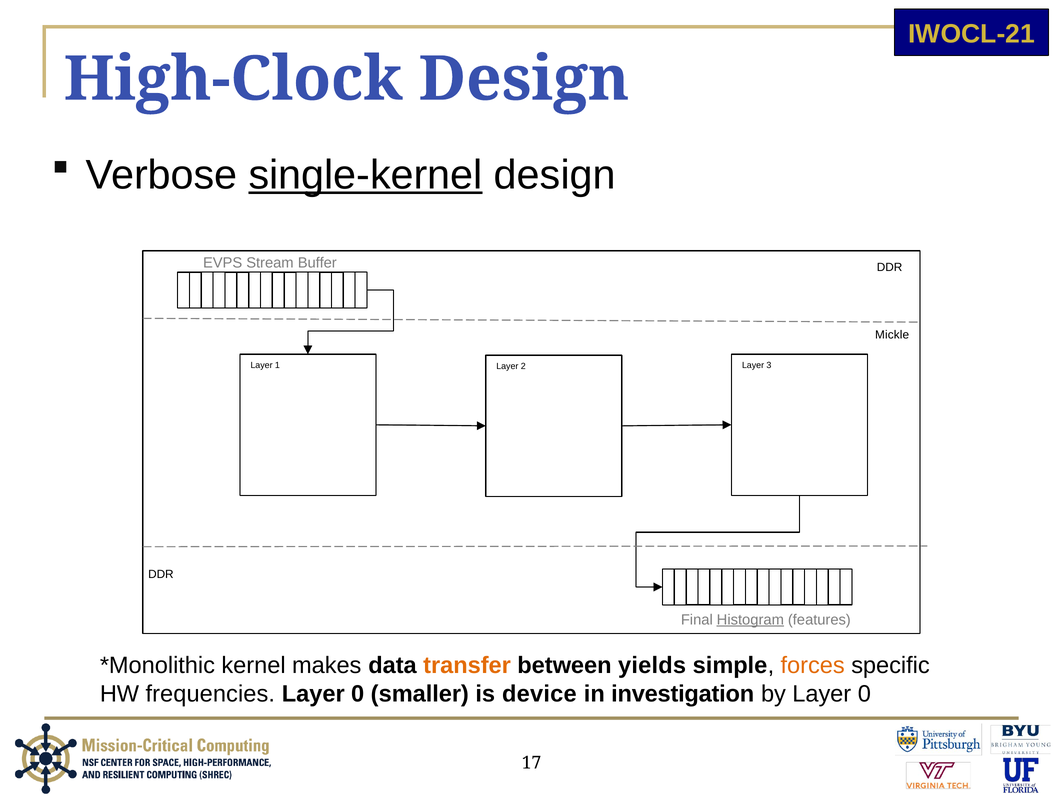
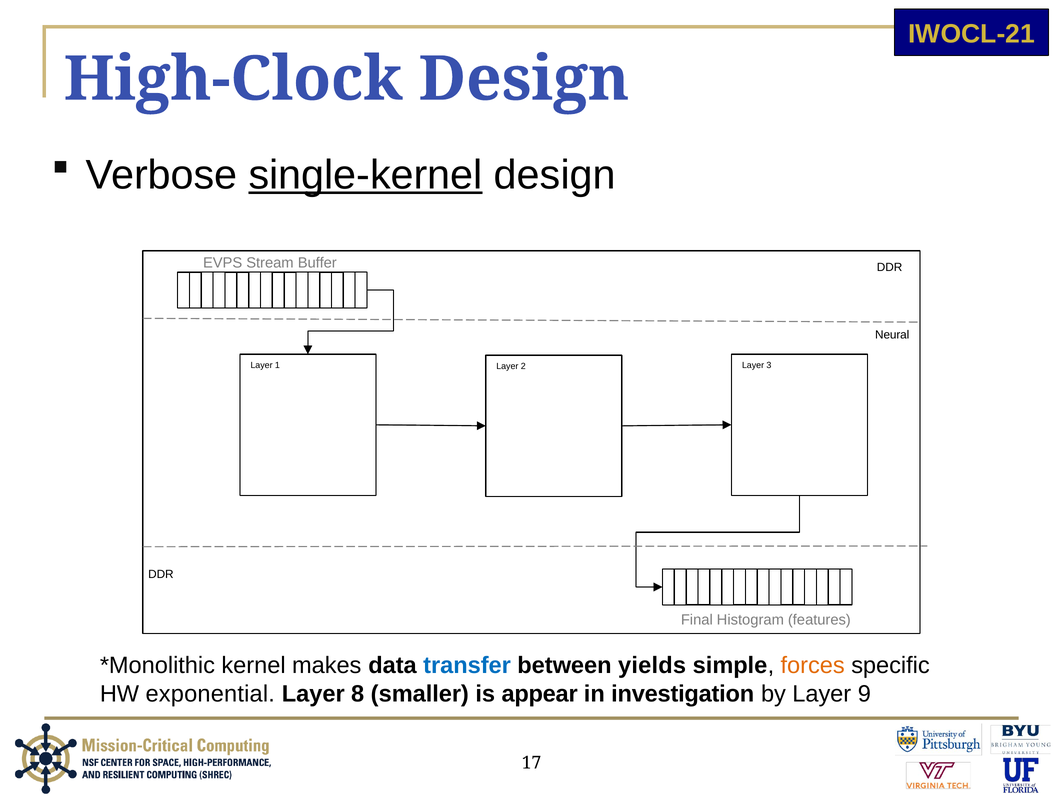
Mickle: Mickle -> Neural
Histogram underline: present -> none
transfer colour: orange -> blue
frequencies: frequencies -> exponential
0 at (358, 693): 0 -> 8
device: device -> appear
by Layer 0: 0 -> 9
